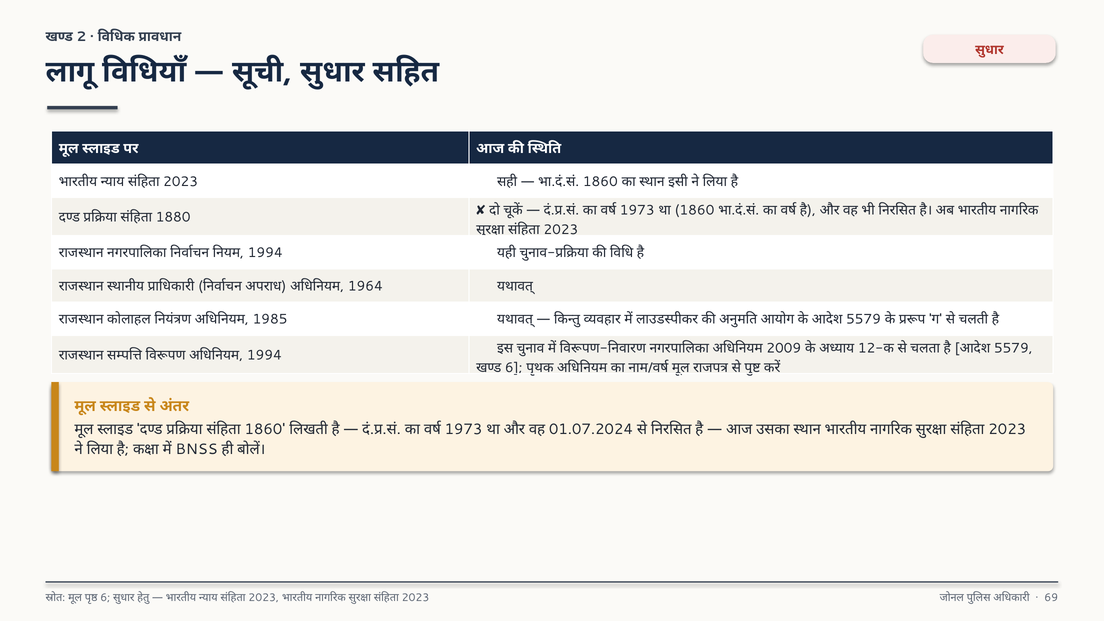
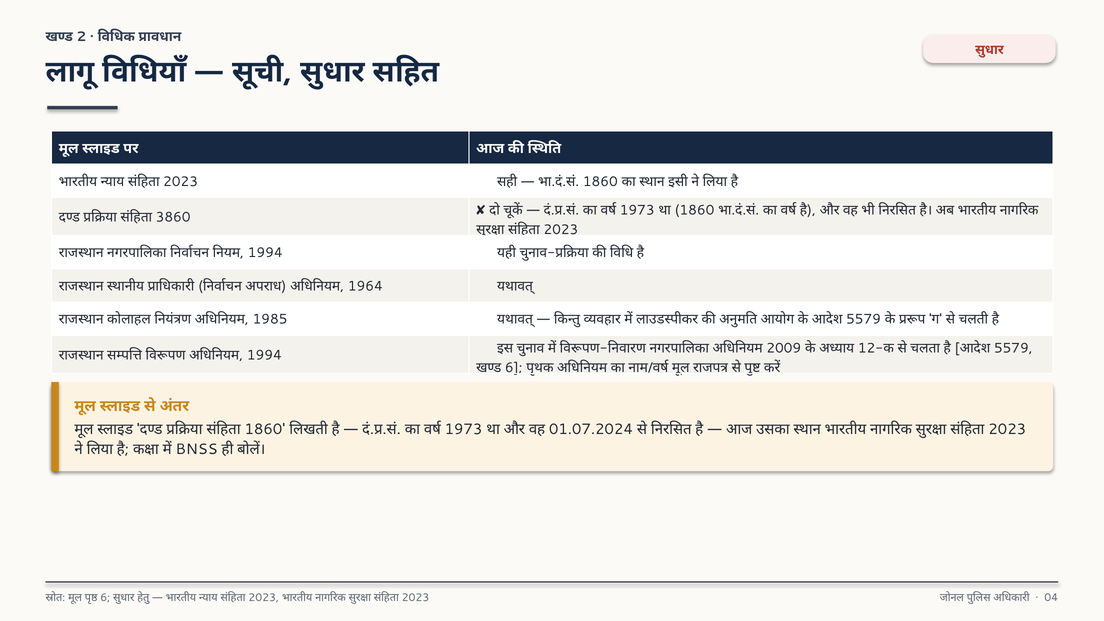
1880: 1880 -> 3860
69: 69 -> 04
